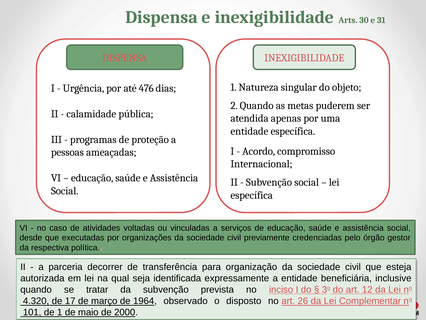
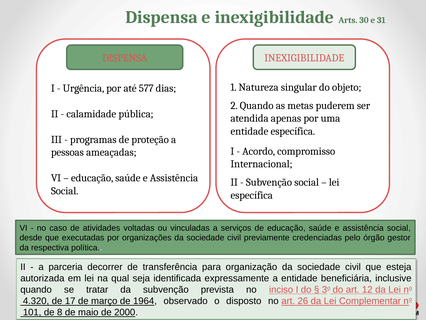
476: 476 -> 577
de 1: 1 -> 8
